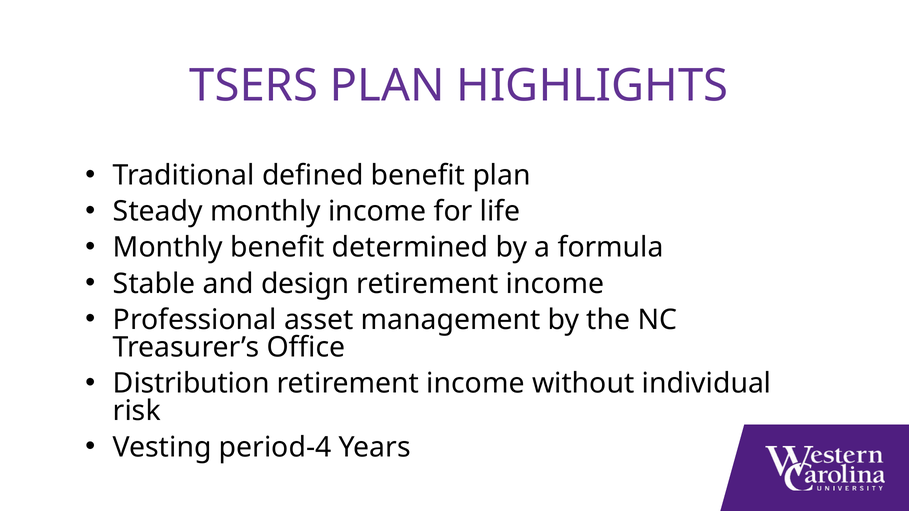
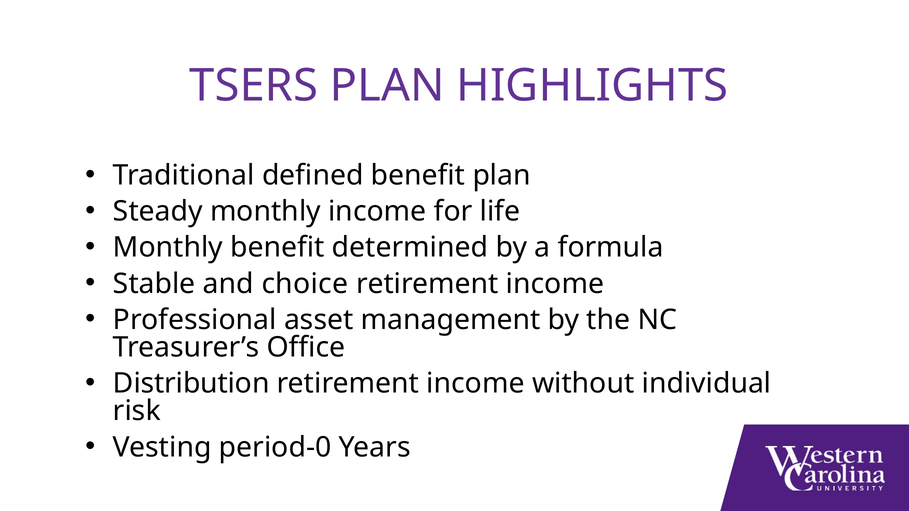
design: design -> choice
period-4: period-4 -> period-0
